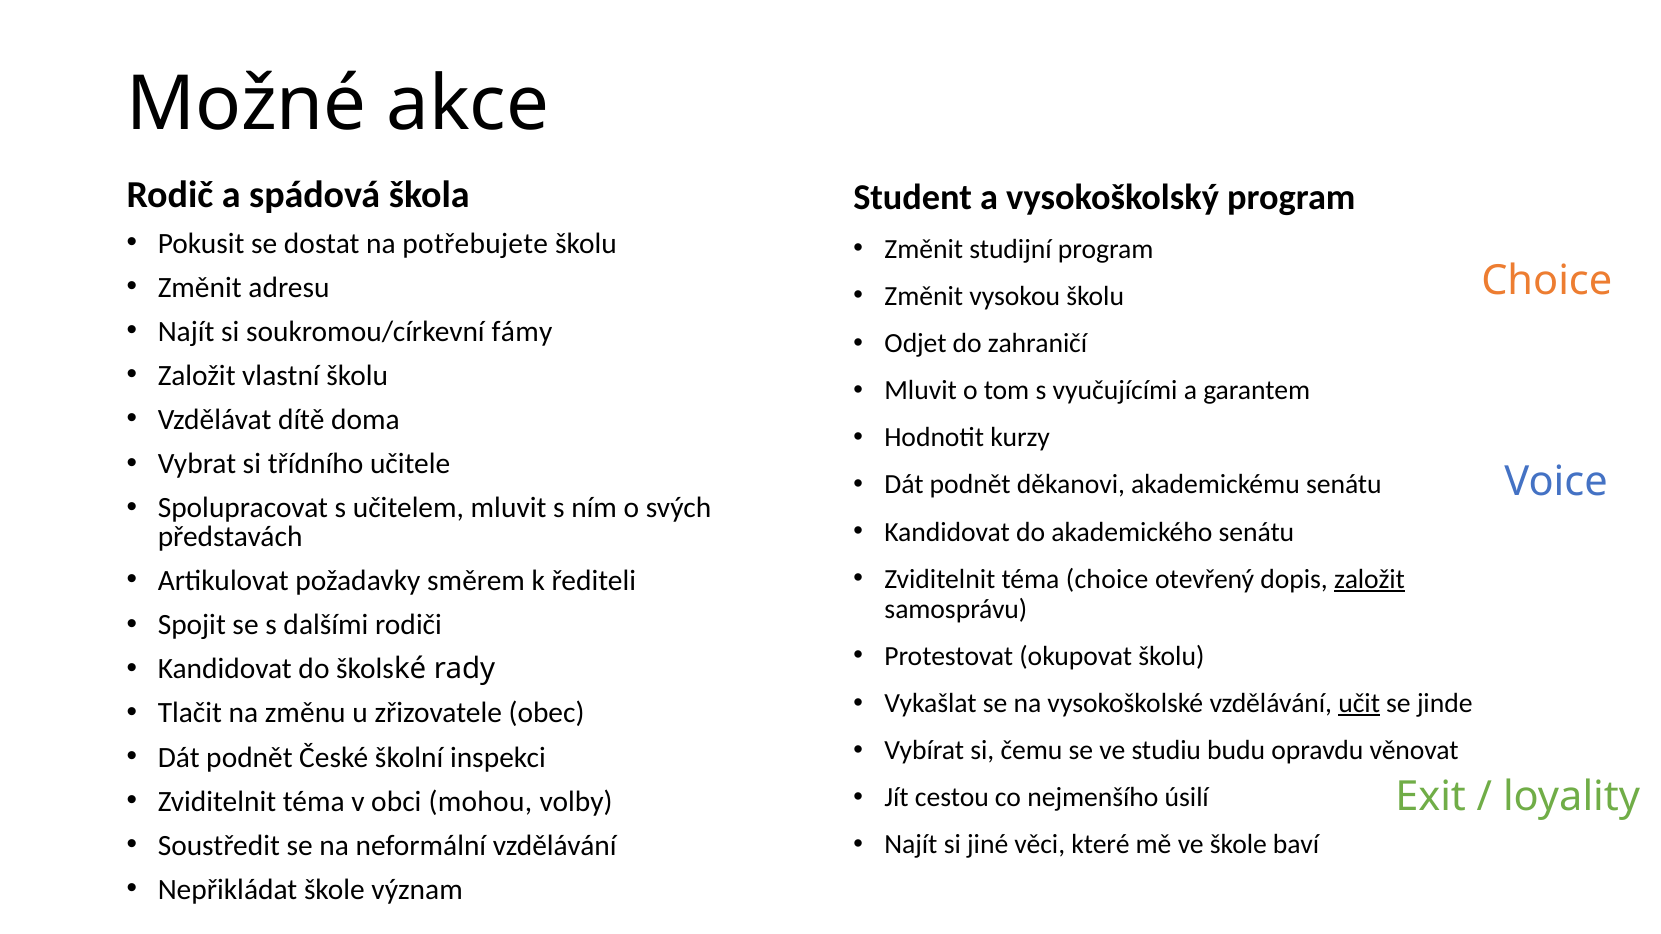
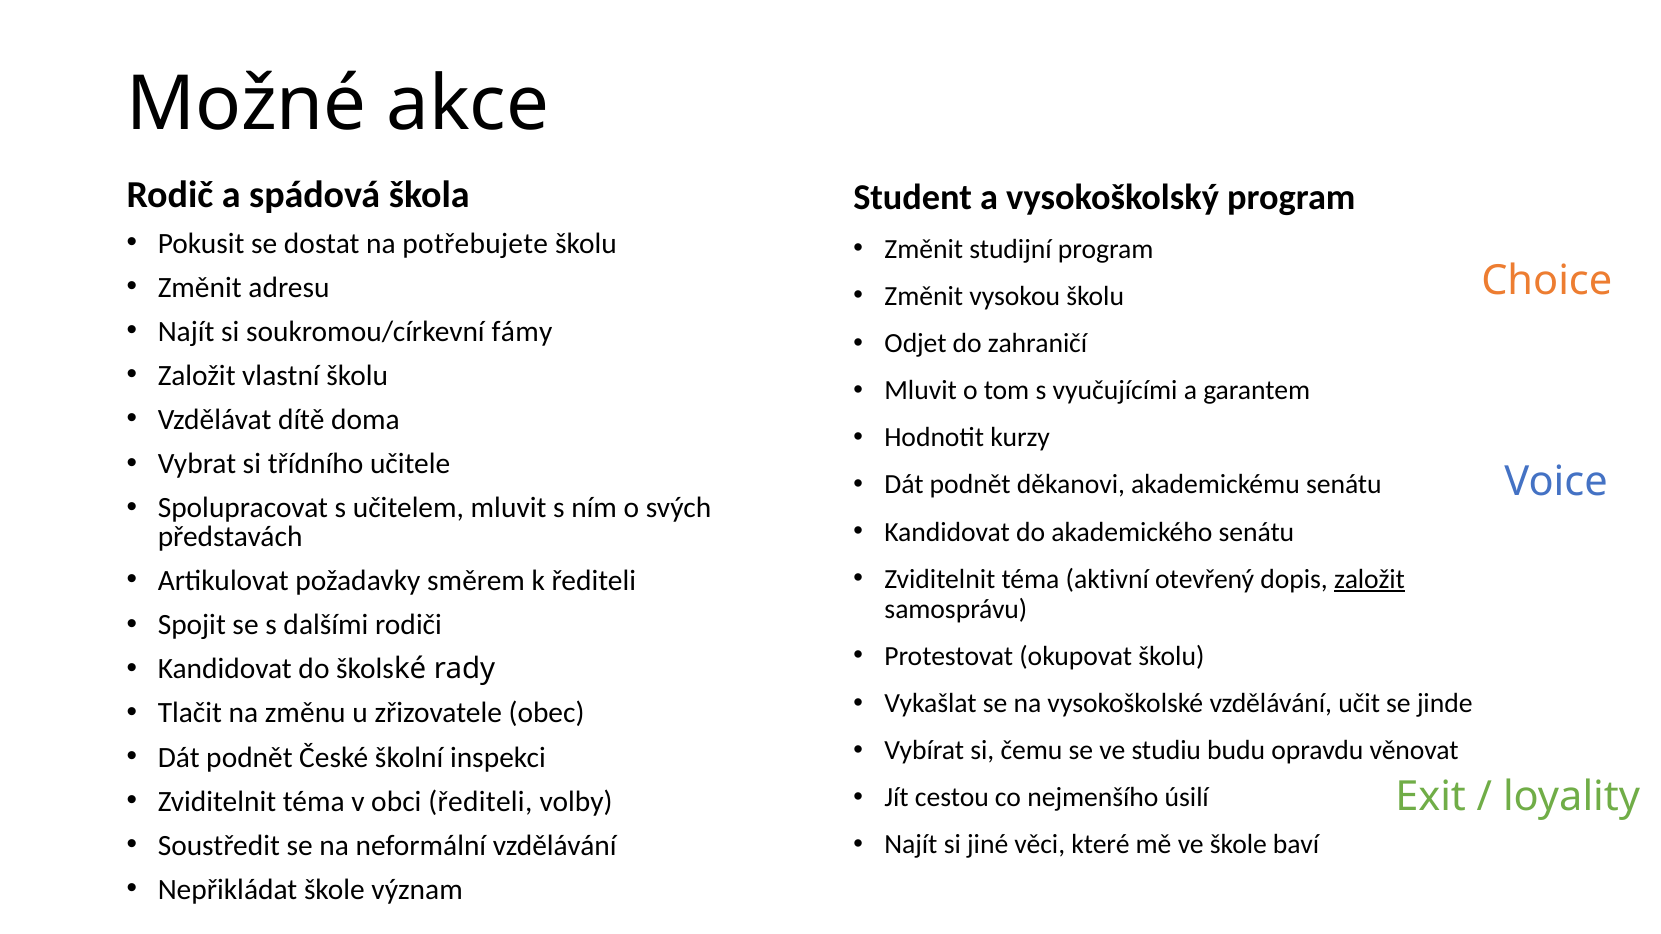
téma choice: choice -> aktivní
učit underline: present -> none
obci mohou: mohou -> řediteli
